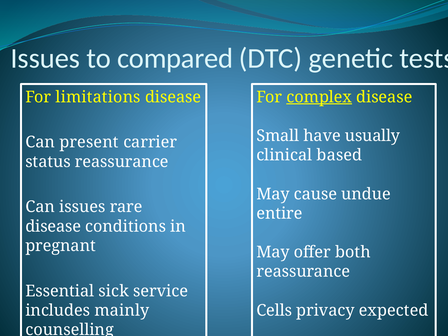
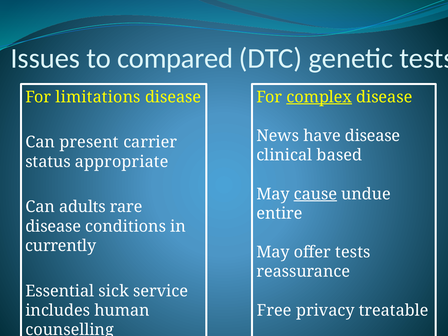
Small: Small -> News
have usually: usually -> disease
status reassurance: reassurance -> appropriate
cause underline: none -> present
Can issues: issues -> adults
pregnant: pregnant -> currently
offer both: both -> tests
mainly: mainly -> human
Cells: Cells -> Free
expected: expected -> treatable
